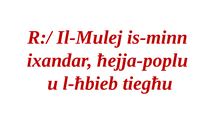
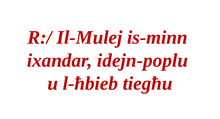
ħejja-poplu: ħejja-poplu -> idejn-poplu
